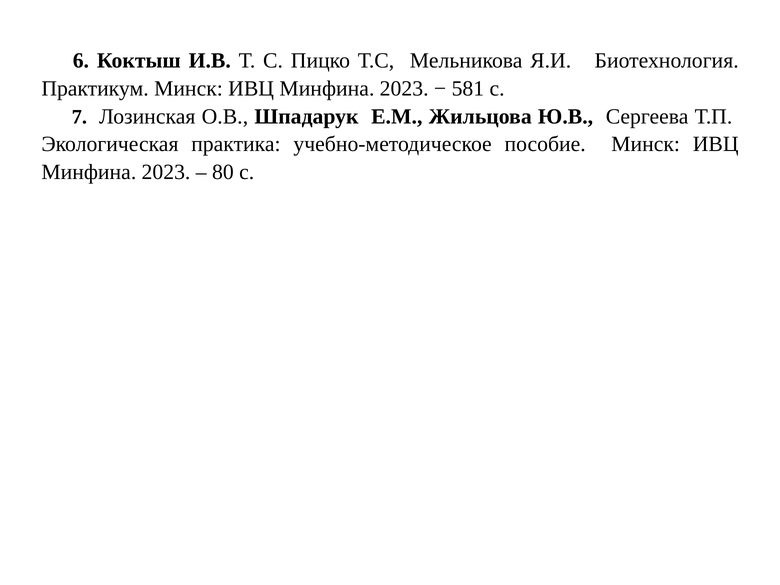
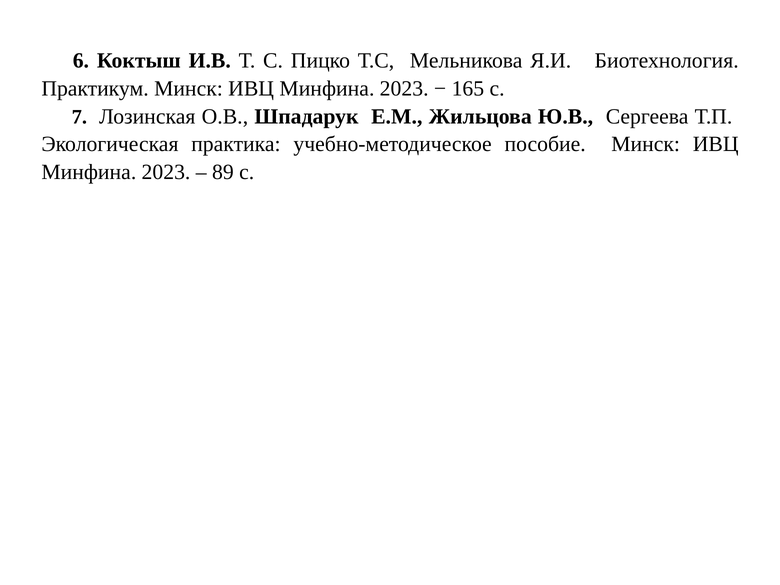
581: 581 -> 165
80: 80 -> 89
